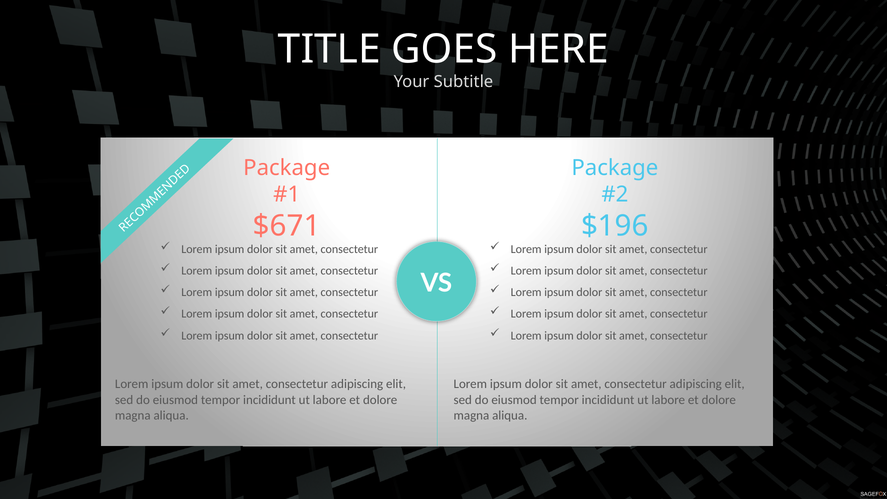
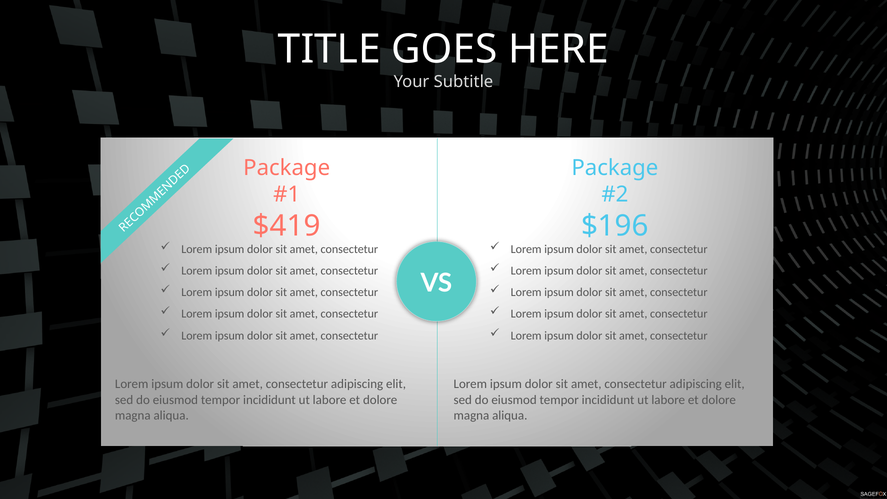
$671: $671 -> $419
